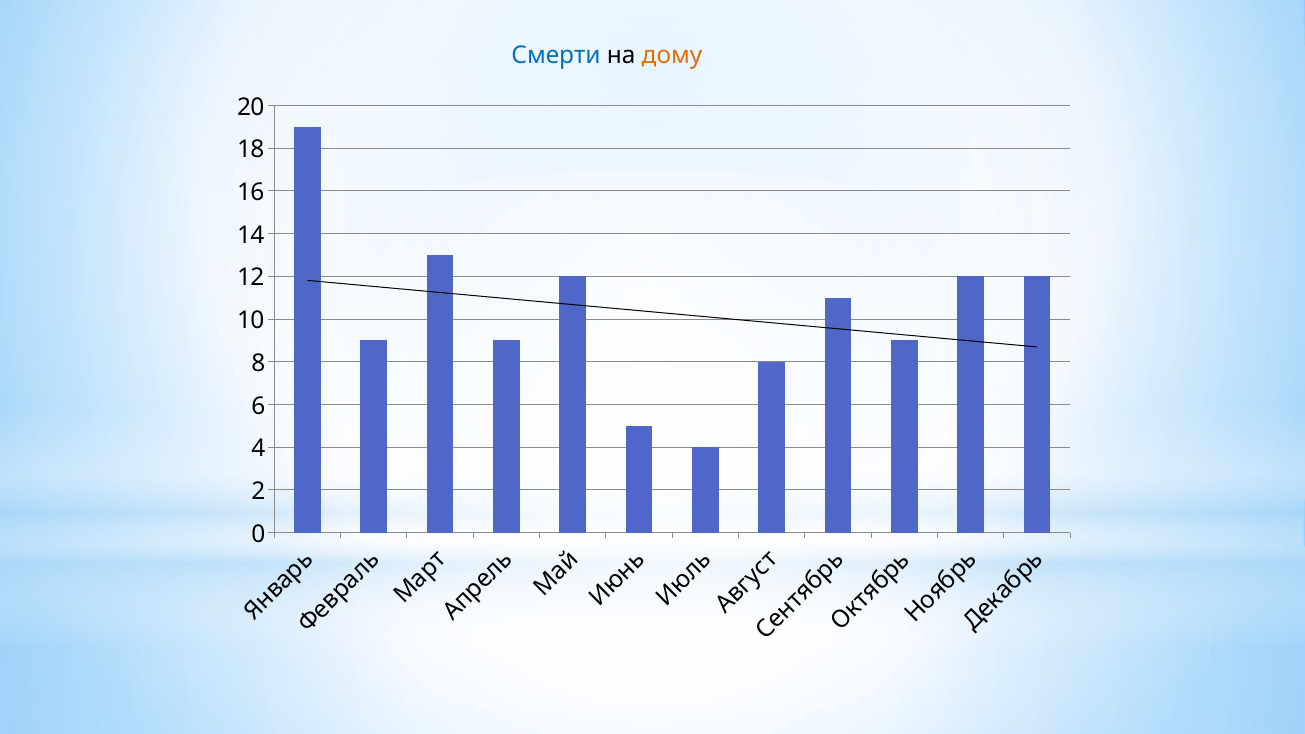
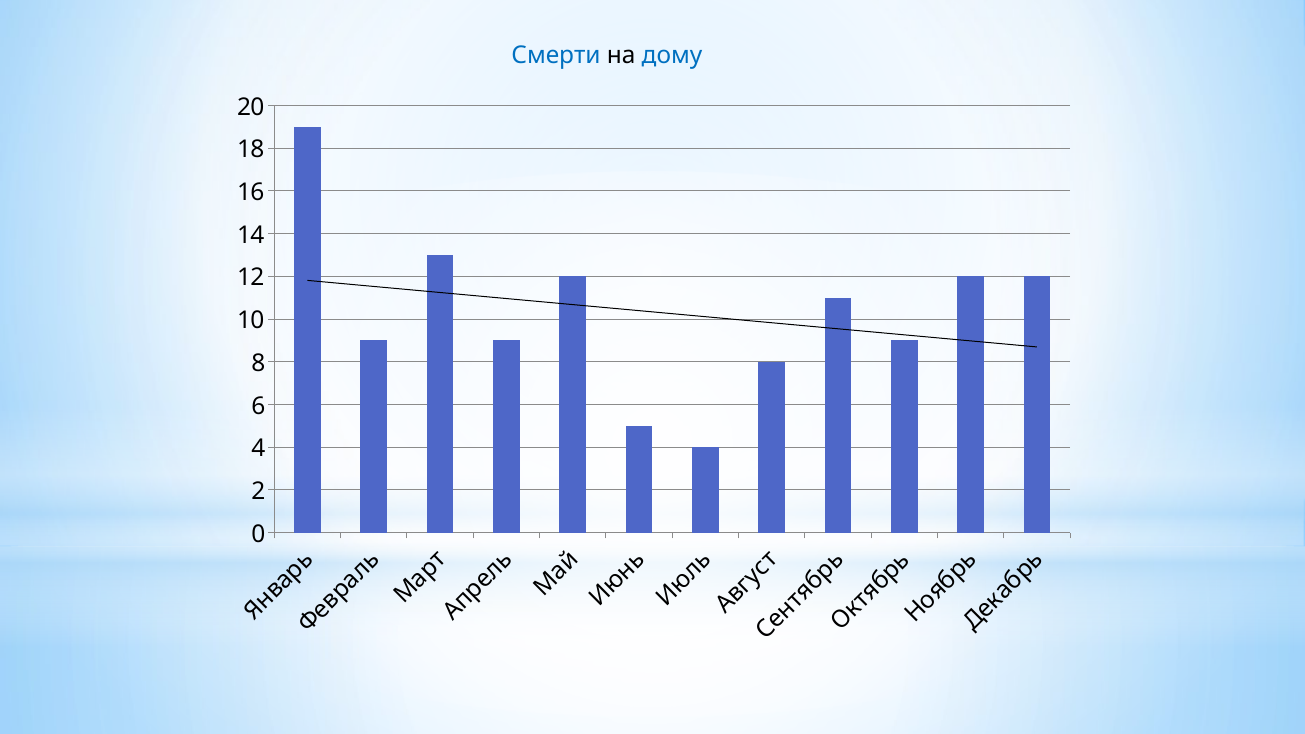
дому colour: orange -> blue
